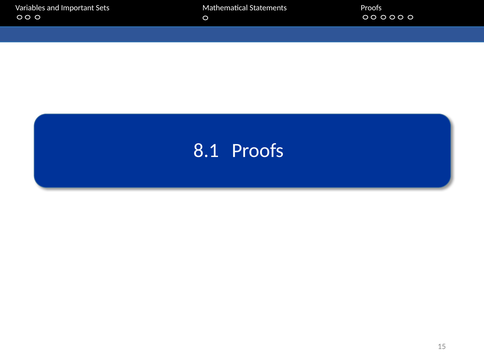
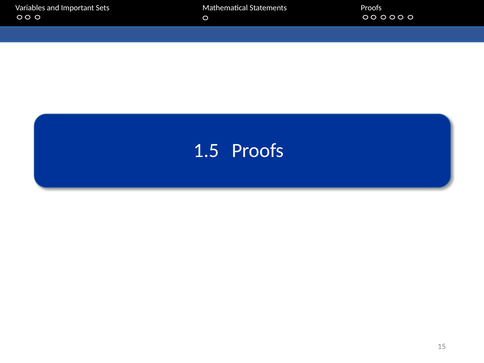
8.1: 8.1 -> 1.5
